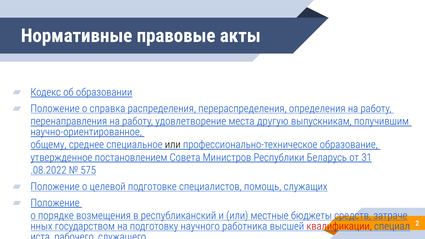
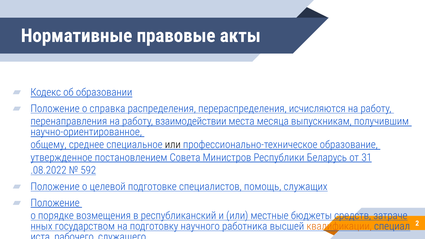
определения: определения -> исчисляются
удовлетворение: удовлетворение -> взаимодействии
другую: другую -> месяца
575: 575 -> 592
квалификации colour: red -> orange
